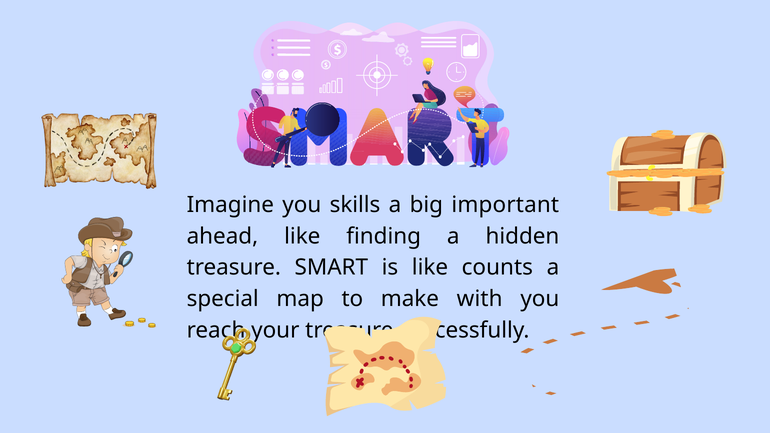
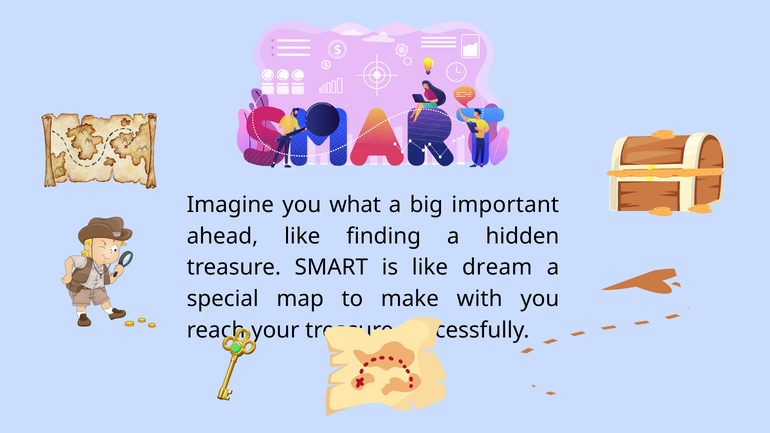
skills: skills -> what
counts: counts -> dream
